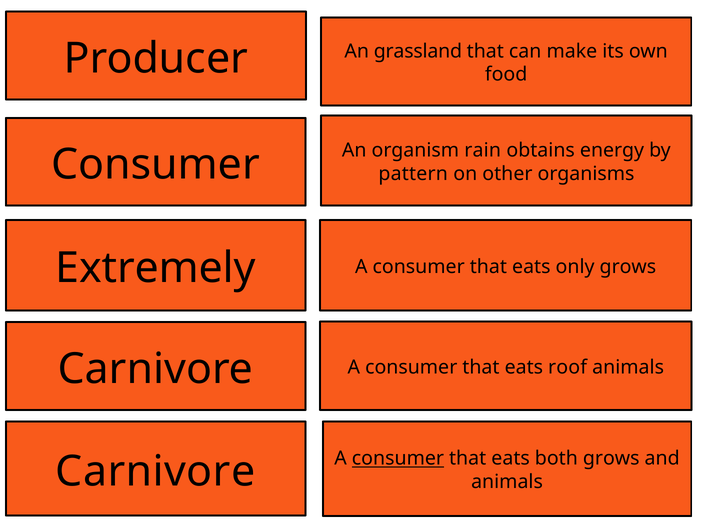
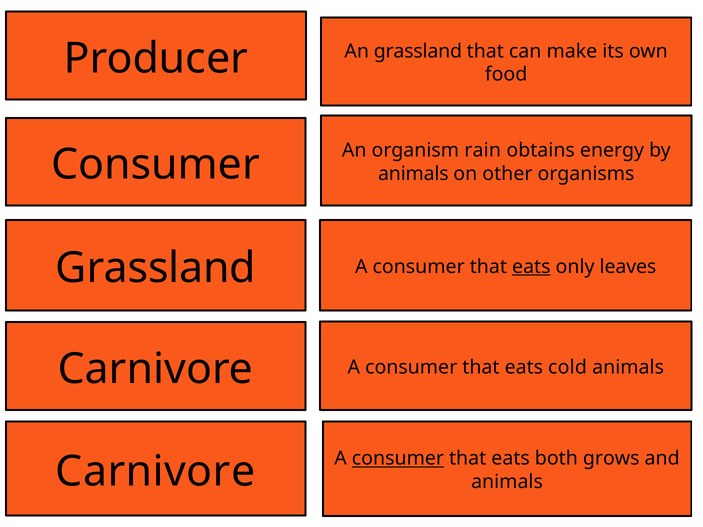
pattern at (413, 174): pattern -> animals
Extremely at (156, 268): Extremely -> Grassland
eats at (531, 267) underline: none -> present
only grows: grows -> leaves
roof: roof -> cold
